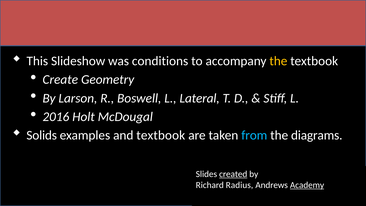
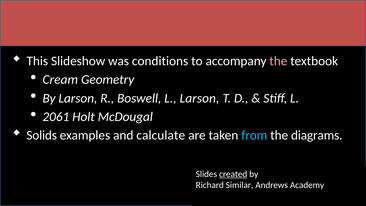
the at (278, 61) colour: yellow -> pink
Create: Create -> Cream
L Lateral: Lateral -> Larson
2016: 2016 -> 2061
and textbook: textbook -> calculate
Radius: Radius -> Similar
Academy underline: present -> none
